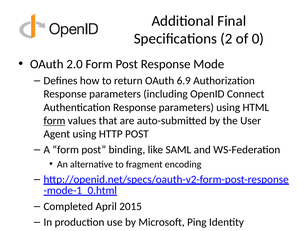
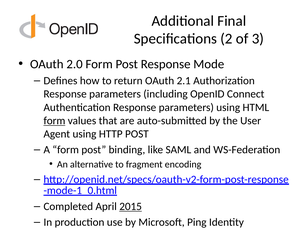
0: 0 -> 3
6.9: 6.9 -> 2.1
2015 underline: none -> present
